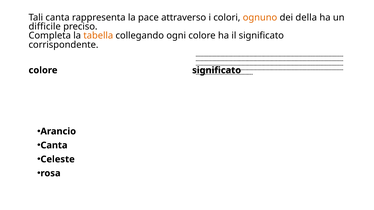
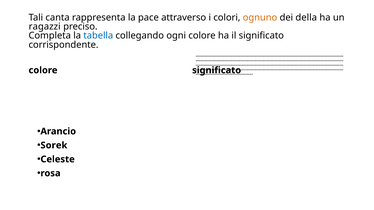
difficile: difficile -> ragazzi
tabella colour: orange -> blue
Canta at (54, 146): Canta -> Sorek
